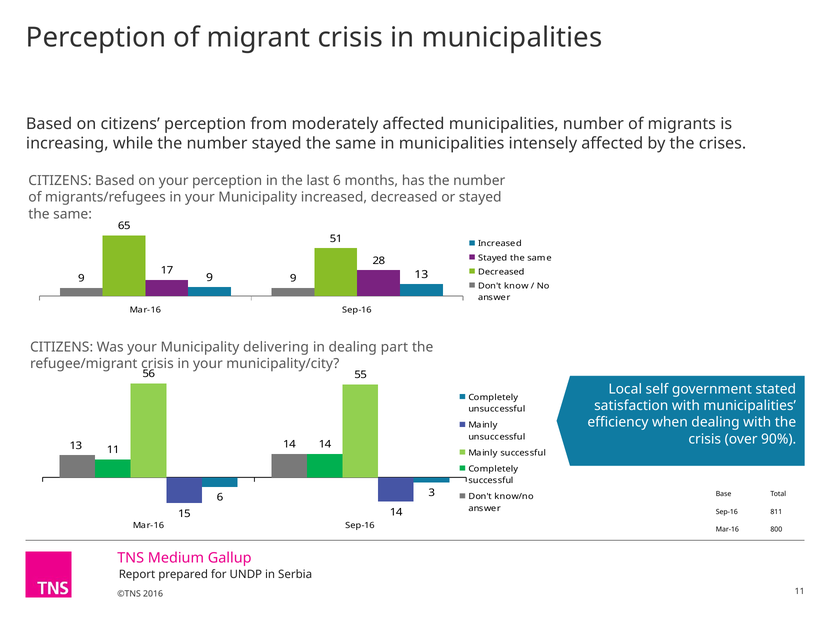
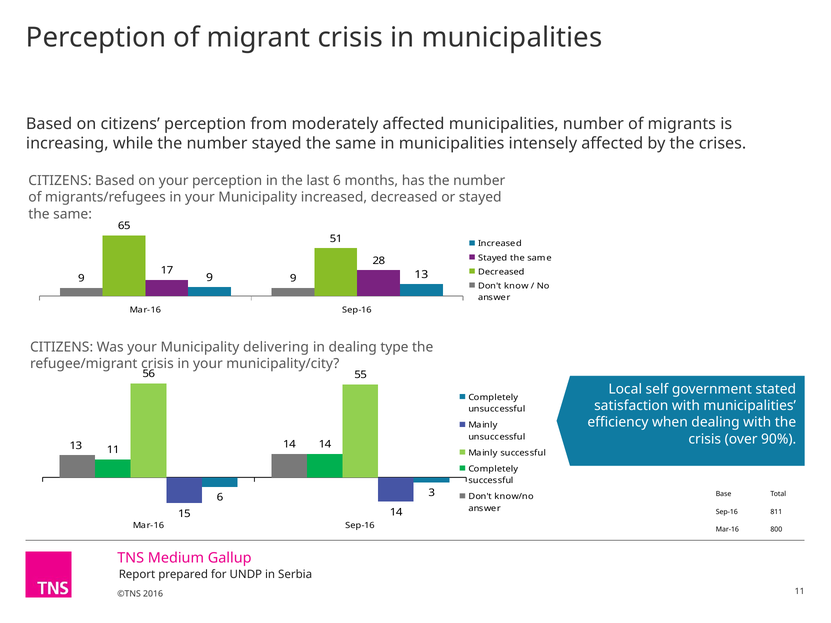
part: part -> type
